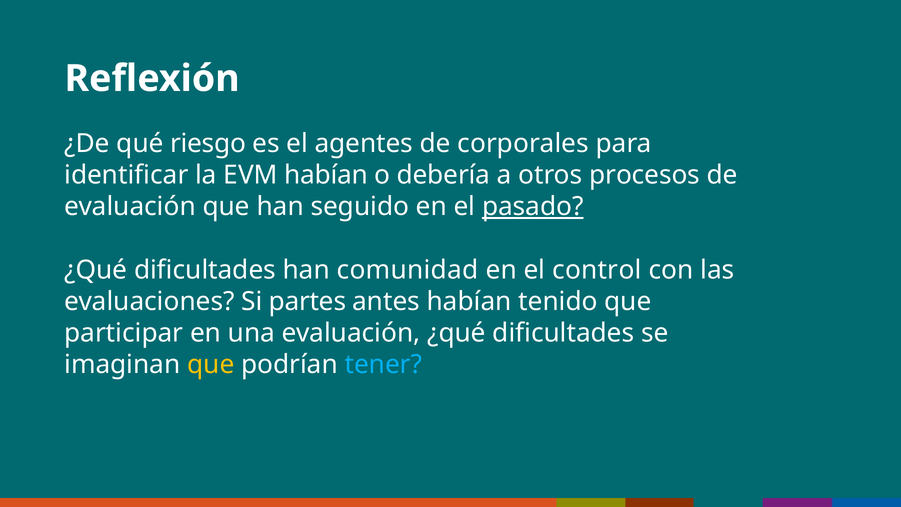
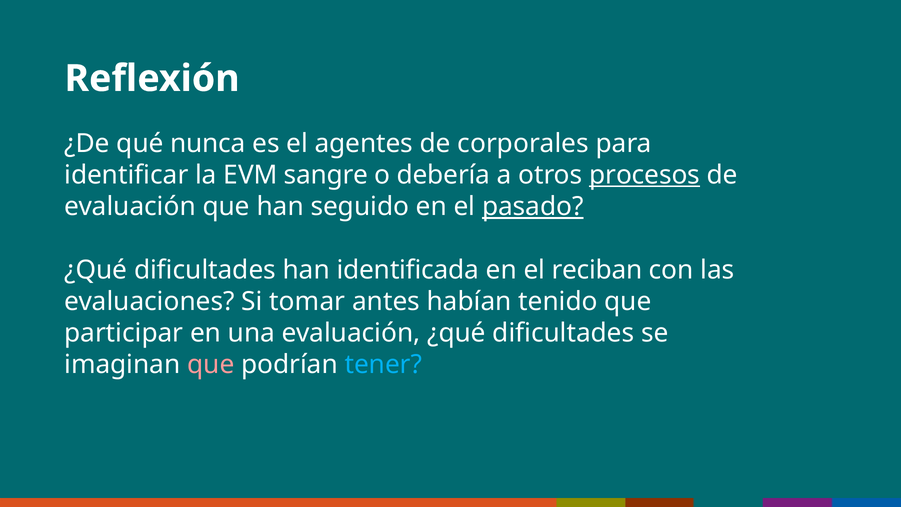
riesgo: riesgo -> nunca
EVM habían: habían -> sangre
procesos underline: none -> present
comunidad: comunidad -> identificada
control: control -> reciban
partes: partes -> tomar
que at (211, 364) colour: yellow -> pink
